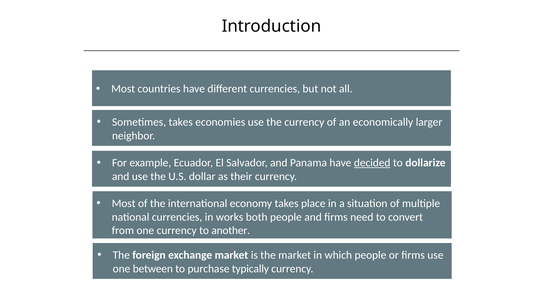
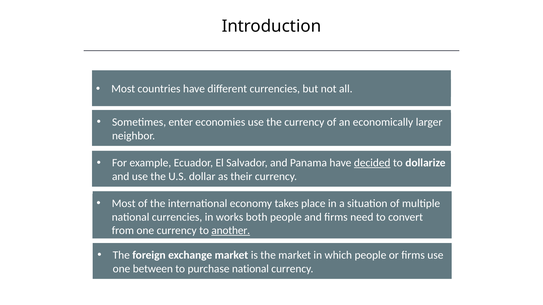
Sometimes takes: takes -> enter
another underline: none -> present
purchase typically: typically -> national
